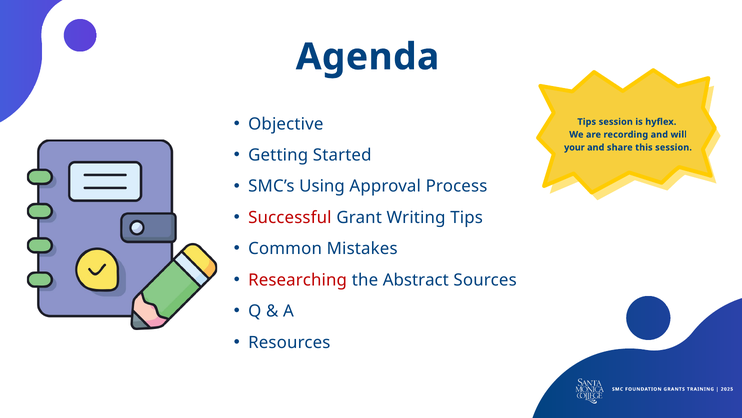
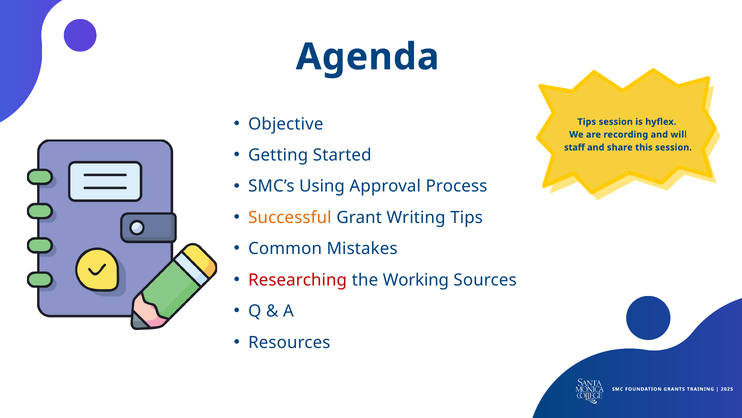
your: your -> staff
Successful colour: red -> orange
Abstract: Abstract -> Working
